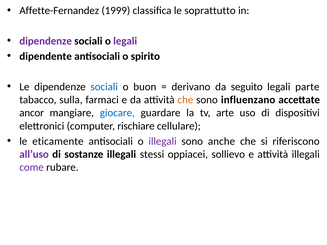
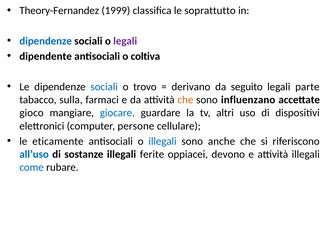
Affette-Fernandez: Affette-Fernandez -> Theory-Fernandez
dipendenze at (46, 41) colour: purple -> blue
spirito: spirito -> coltiva
buon: buon -> trovo
ancor: ancor -> gioco
arte: arte -> altri
rischiare: rischiare -> persone
illegali at (163, 141) colour: purple -> blue
all’uso colour: purple -> blue
stessi: stessi -> ferite
sollievo: sollievo -> devono
come colour: purple -> blue
